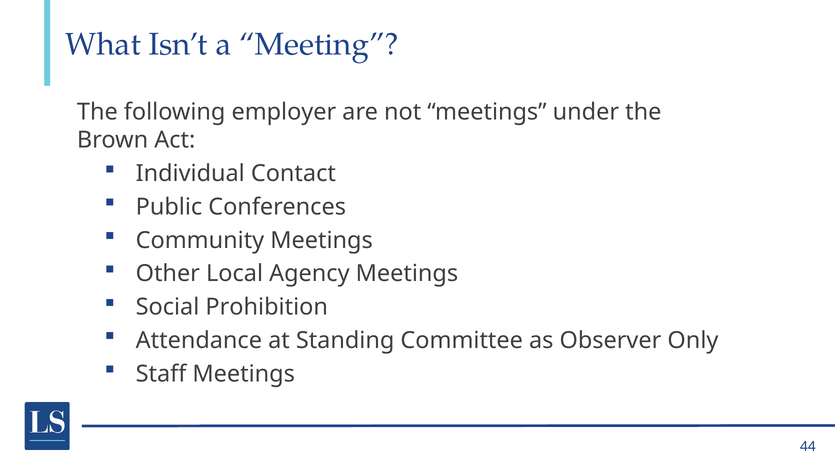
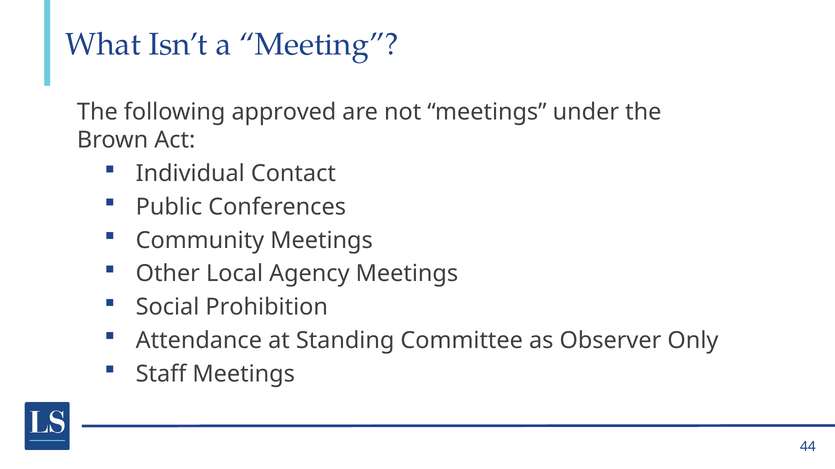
employer: employer -> approved
